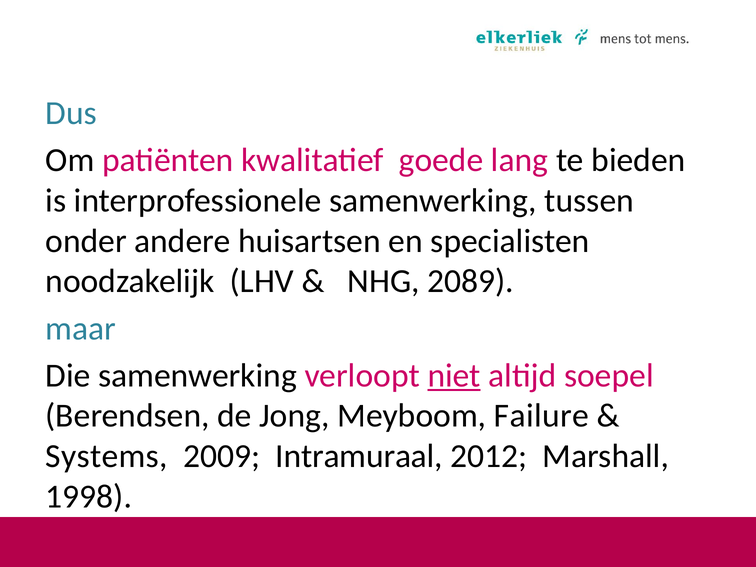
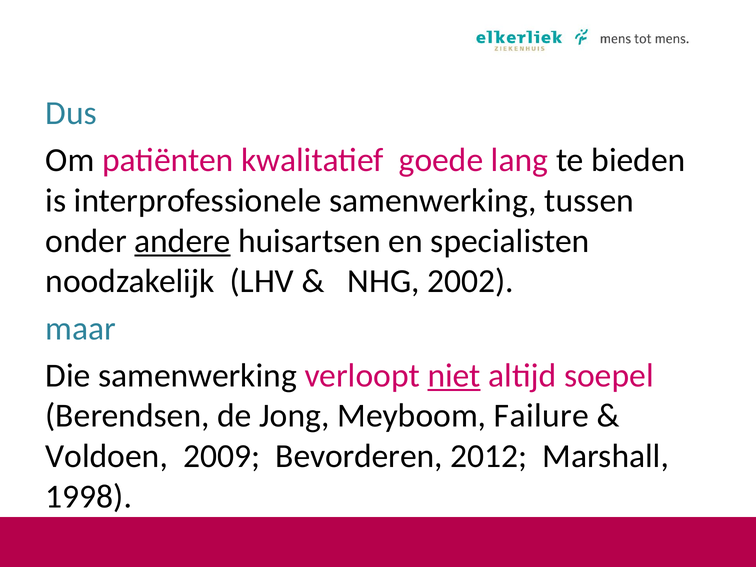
andere underline: none -> present
2089: 2089 -> 2002
Systems: Systems -> Voldoen
Intramuraal: Intramuraal -> Bevorderen
